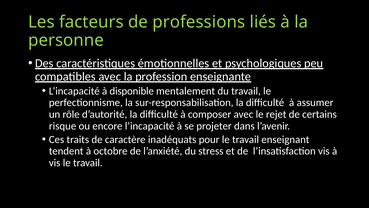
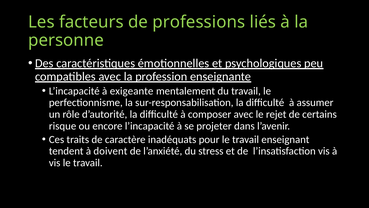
disponible: disponible -> exigeante
octobre: octobre -> doivent
